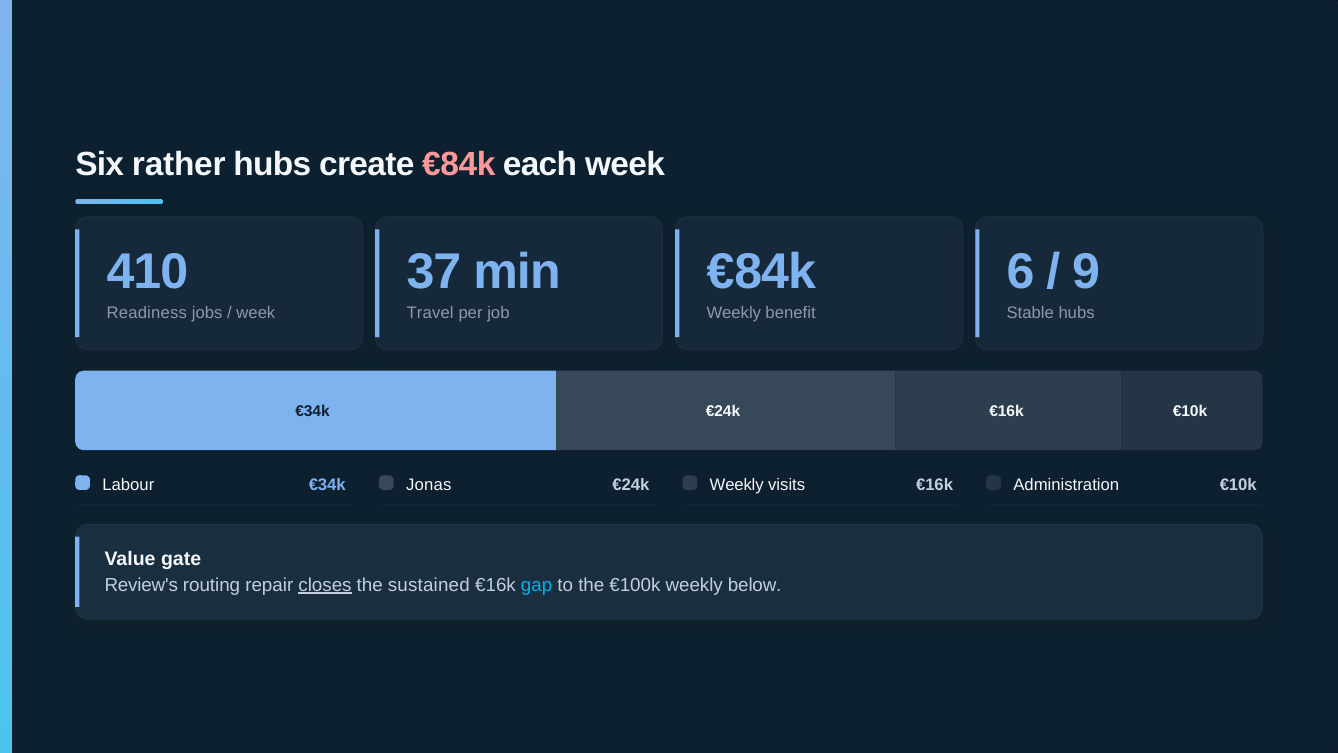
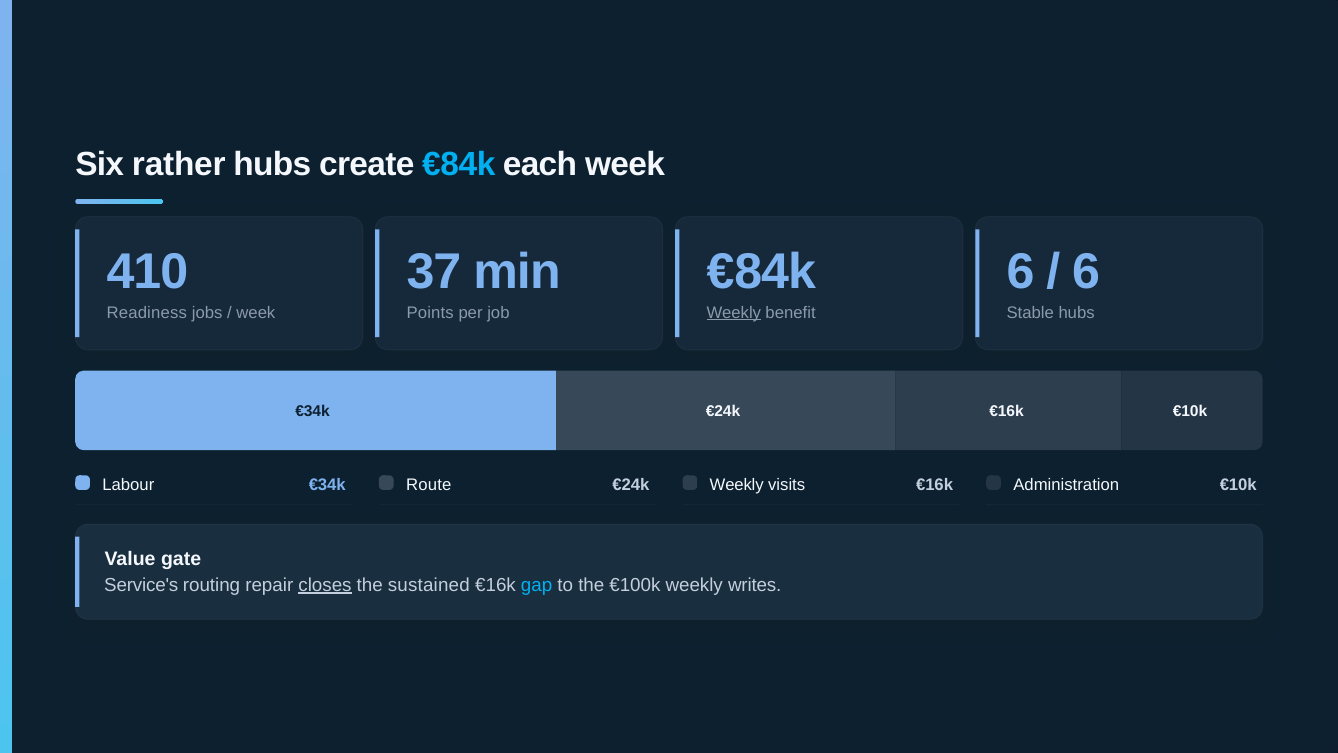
€84k at (459, 164) colour: pink -> light blue
9 at (1086, 272): 9 -> 6
Travel: Travel -> Points
Weekly at (734, 313) underline: none -> present
Jonas: Jonas -> Route
Review's: Review's -> Service's
below: below -> writes
